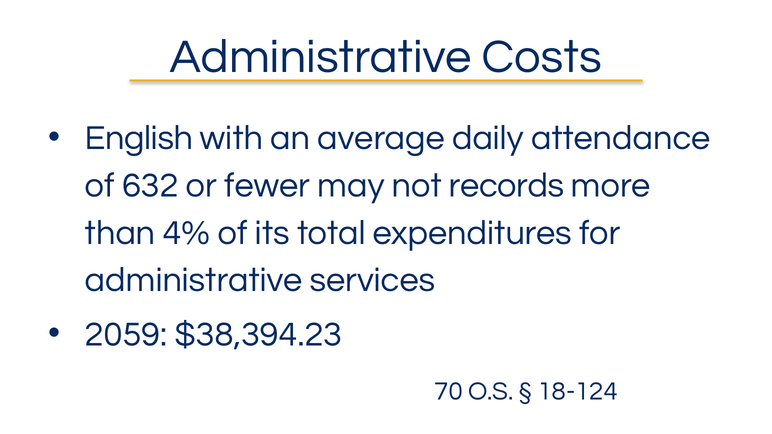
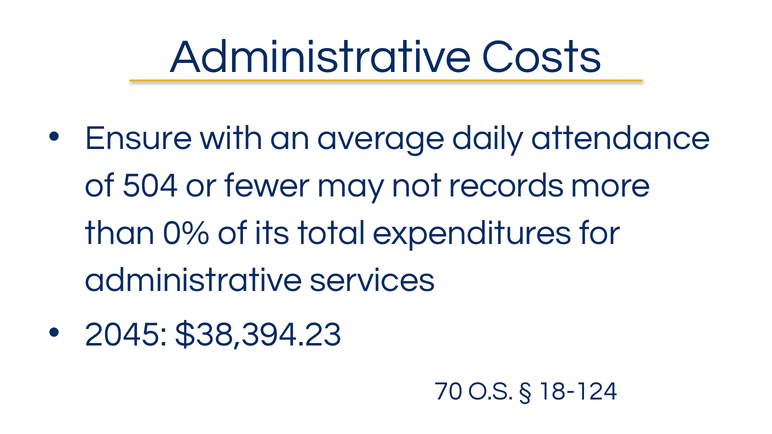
English: English -> Ensure
632: 632 -> 504
4%: 4% -> 0%
2059: 2059 -> 2045
